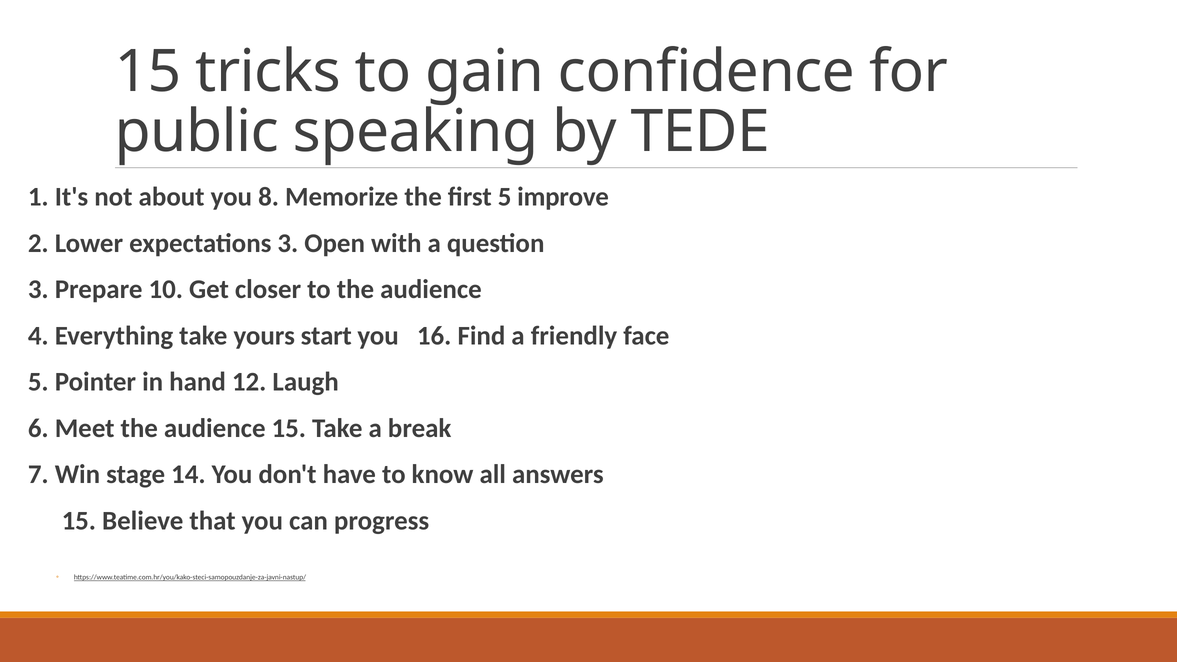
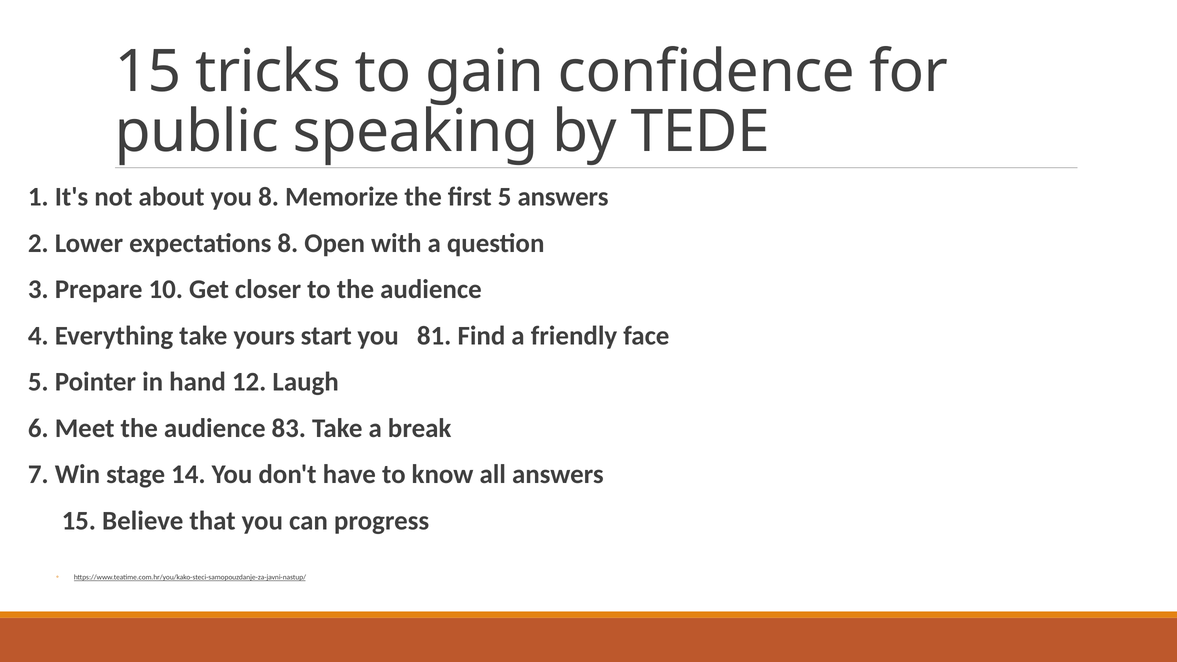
5 improve: improve -> answers
expectations 3: 3 -> 8
16: 16 -> 81
audience 15: 15 -> 83
